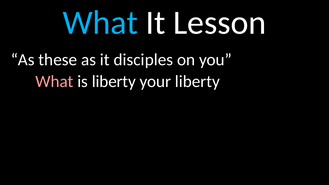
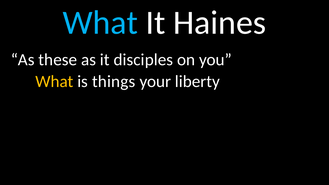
Lesson: Lesson -> Haines
What at (54, 82) colour: pink -> yellow
is liberty: liberty -> things
